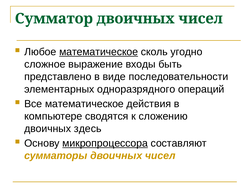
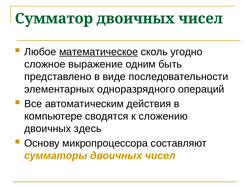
входы: входы -> одним
Все математическое: математическое -> автоматическим
микропроцессора underline: present -> none
